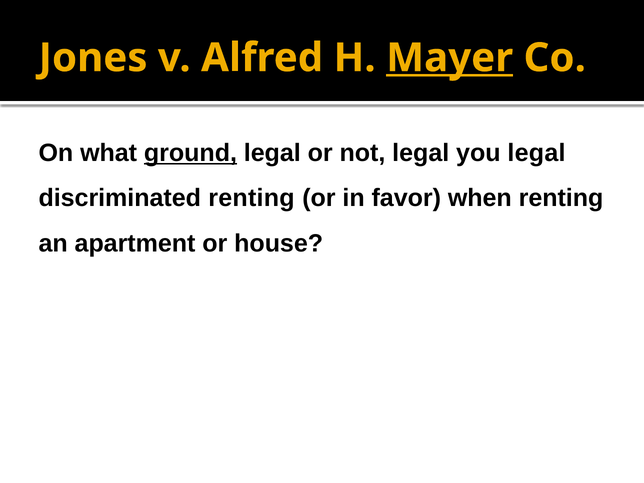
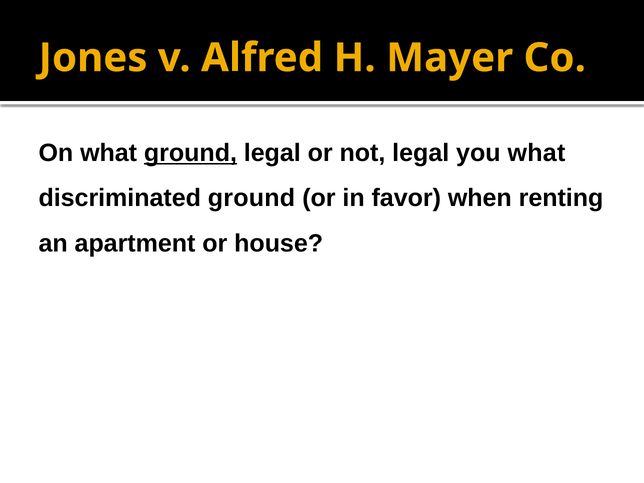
Mayer underline: present -> none
you legal: legal -> what
discriminated renting: renting -> ground
